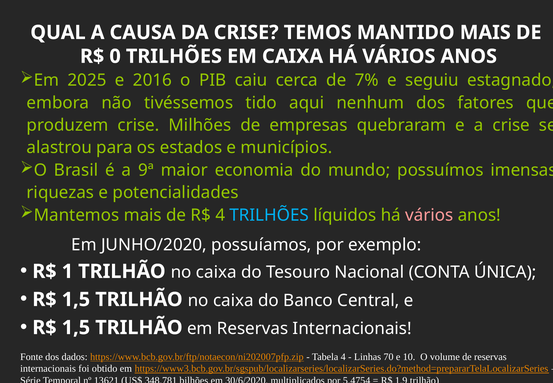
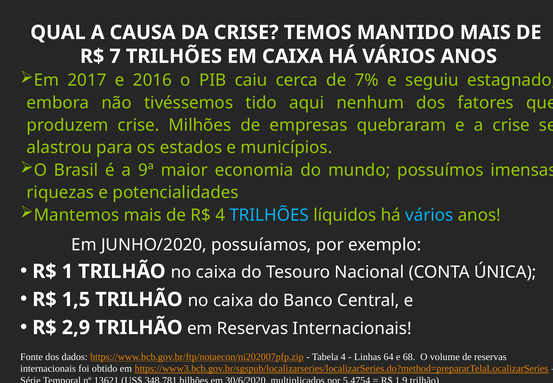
0: 0 -> 7
2025: 2025 -> 2017
vários at (429, 215) colour: pink -> light blue
1,5 at (76, 327): 1,5 -> 2,9
70: 70 -> 64
10: 10 -> 68
